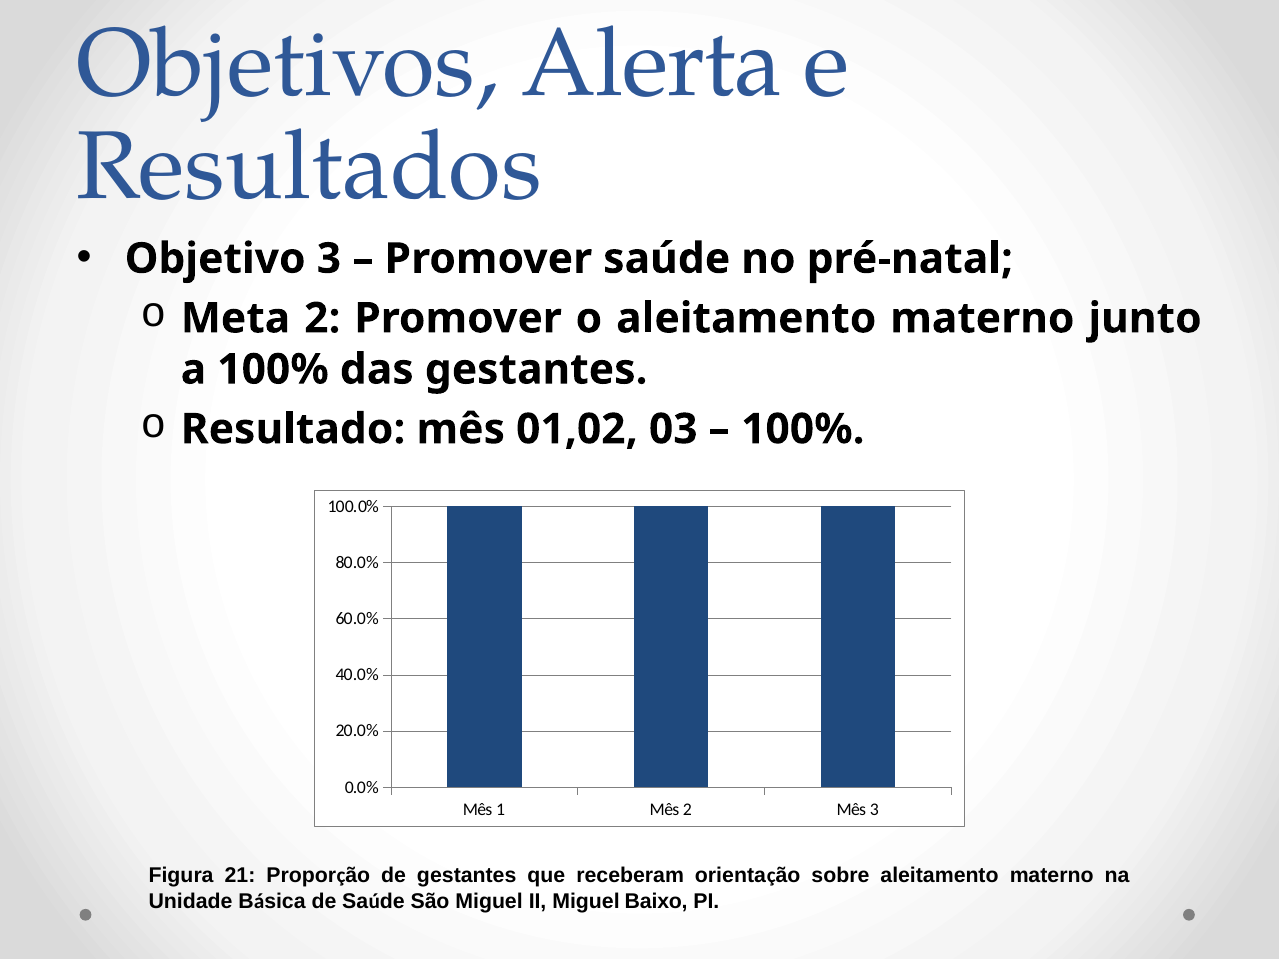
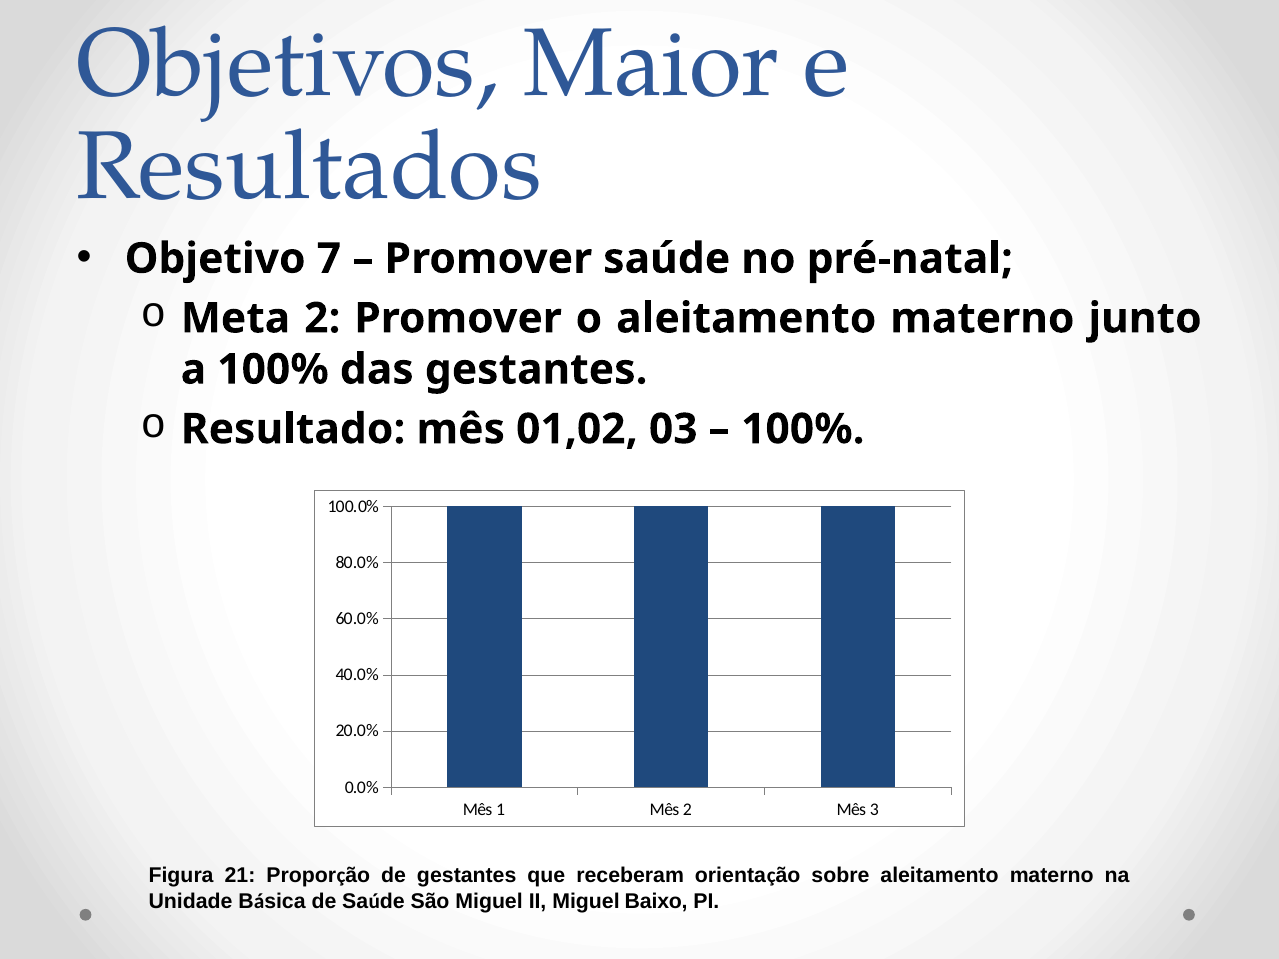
Alerta: Alerta -> Maior
Objetivo 3: 3 -> 7
